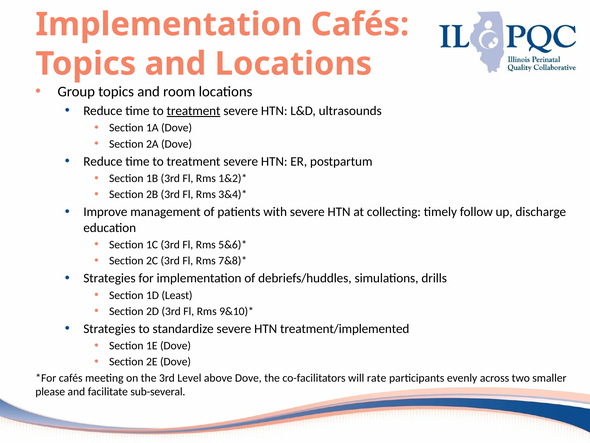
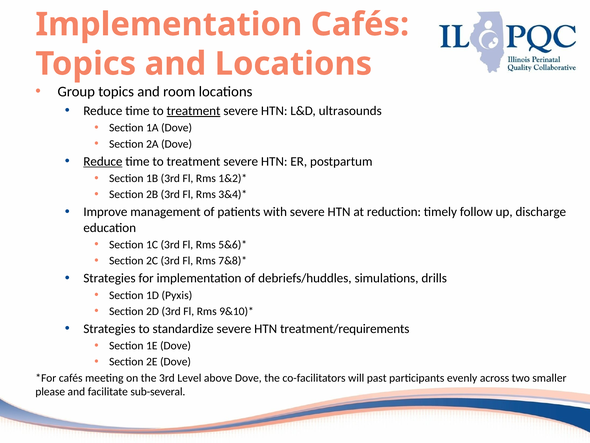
Reduce at (103, 161) underline: none -> present
collecting: collecting -> reduction
Least: Least -> Pyxis
treatment/implemented: treatment/implemented -> treatment/requirements
rate: rate -> past
